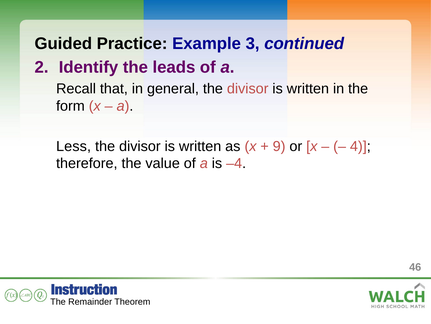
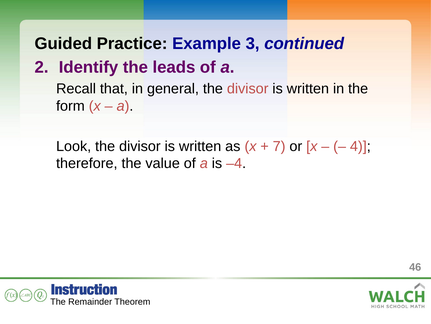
Less: Less -> Look
9: 9 -> 7
